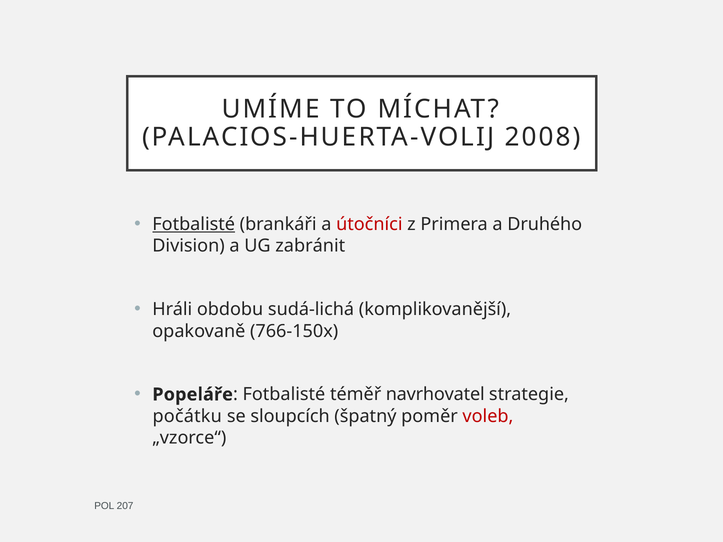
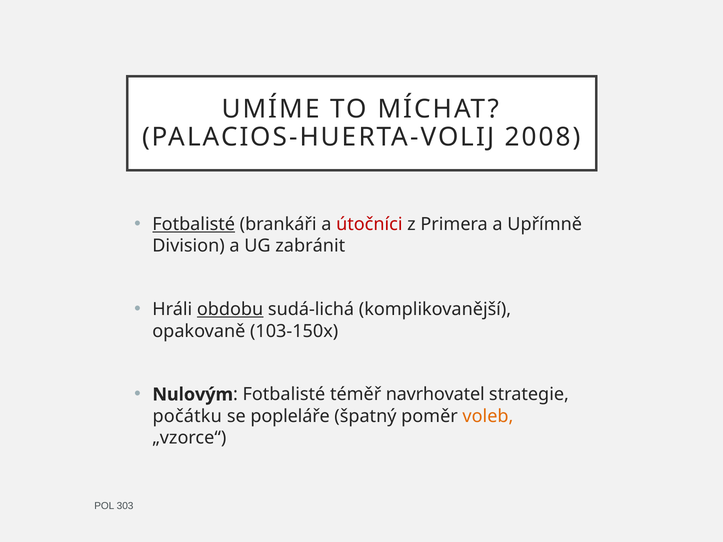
Druhého: Druhého -> Upřímně
obdobu underline: none -> present
766-150x: 766-150x -> 103-150x
Popeláře: Popeláře -> Nulovým
sloupcích: sloupcích -> popleláře
voleb colour: red -> orange
207: 207 -> 303
